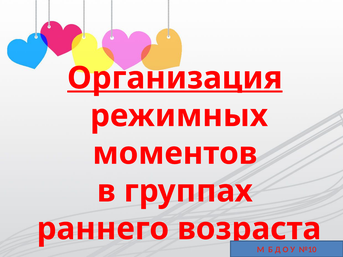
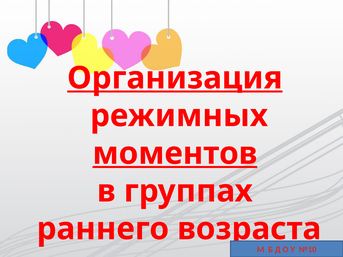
моментов underline: none -> present
